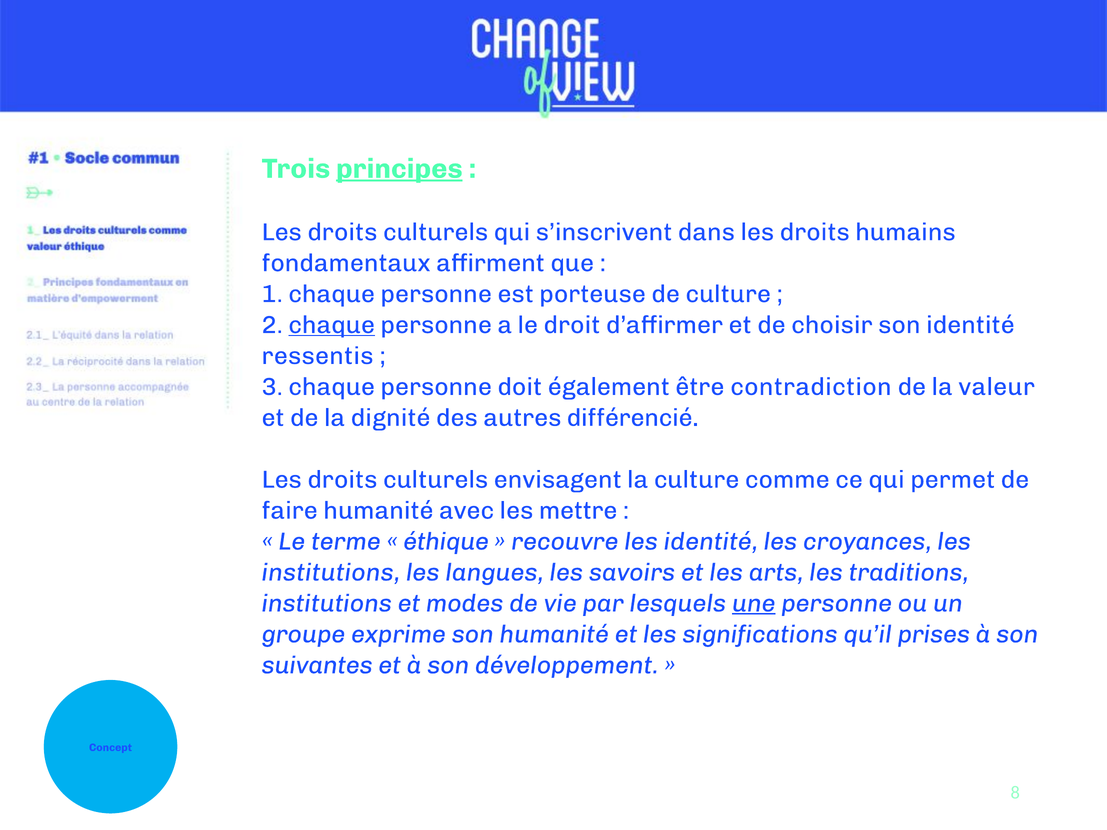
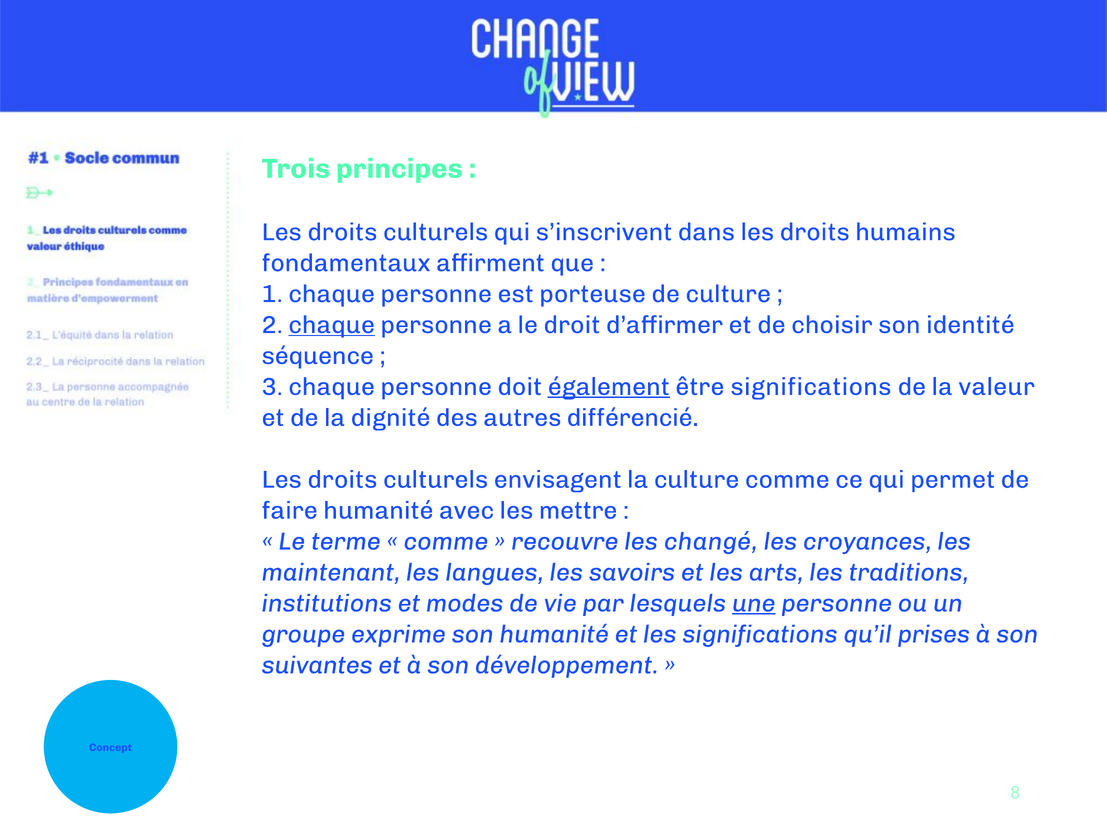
principes underline: present -> none
ressentis: ressentis -> séquence
également underline: none -> present
être contradiction: contradiction -> significations
éthique at (446, 542): éthique -> comme
les identité: identité -> changé
institutions at (331, 573): institutions -> maintenant
